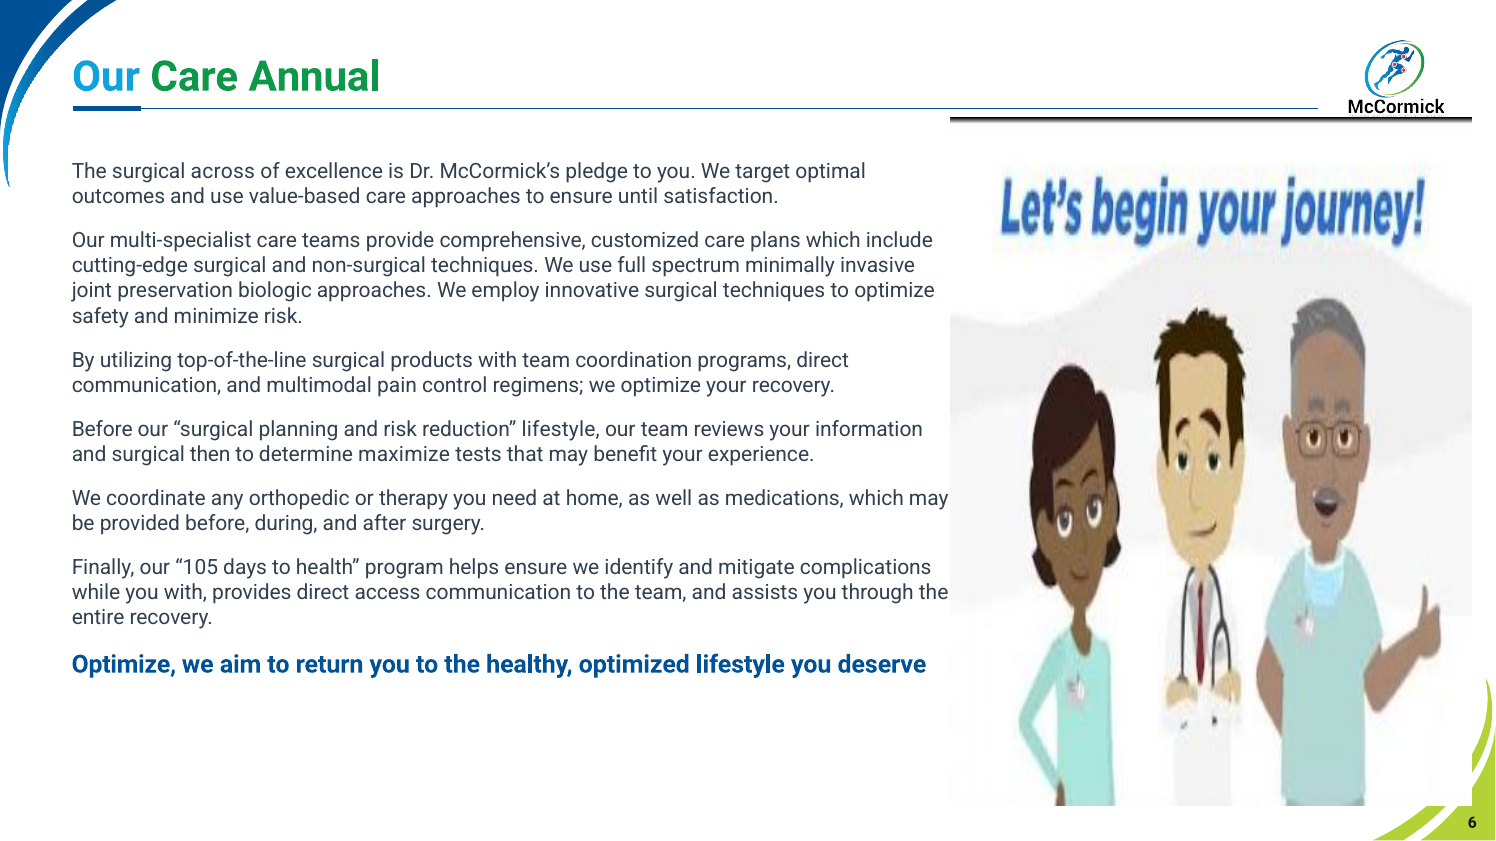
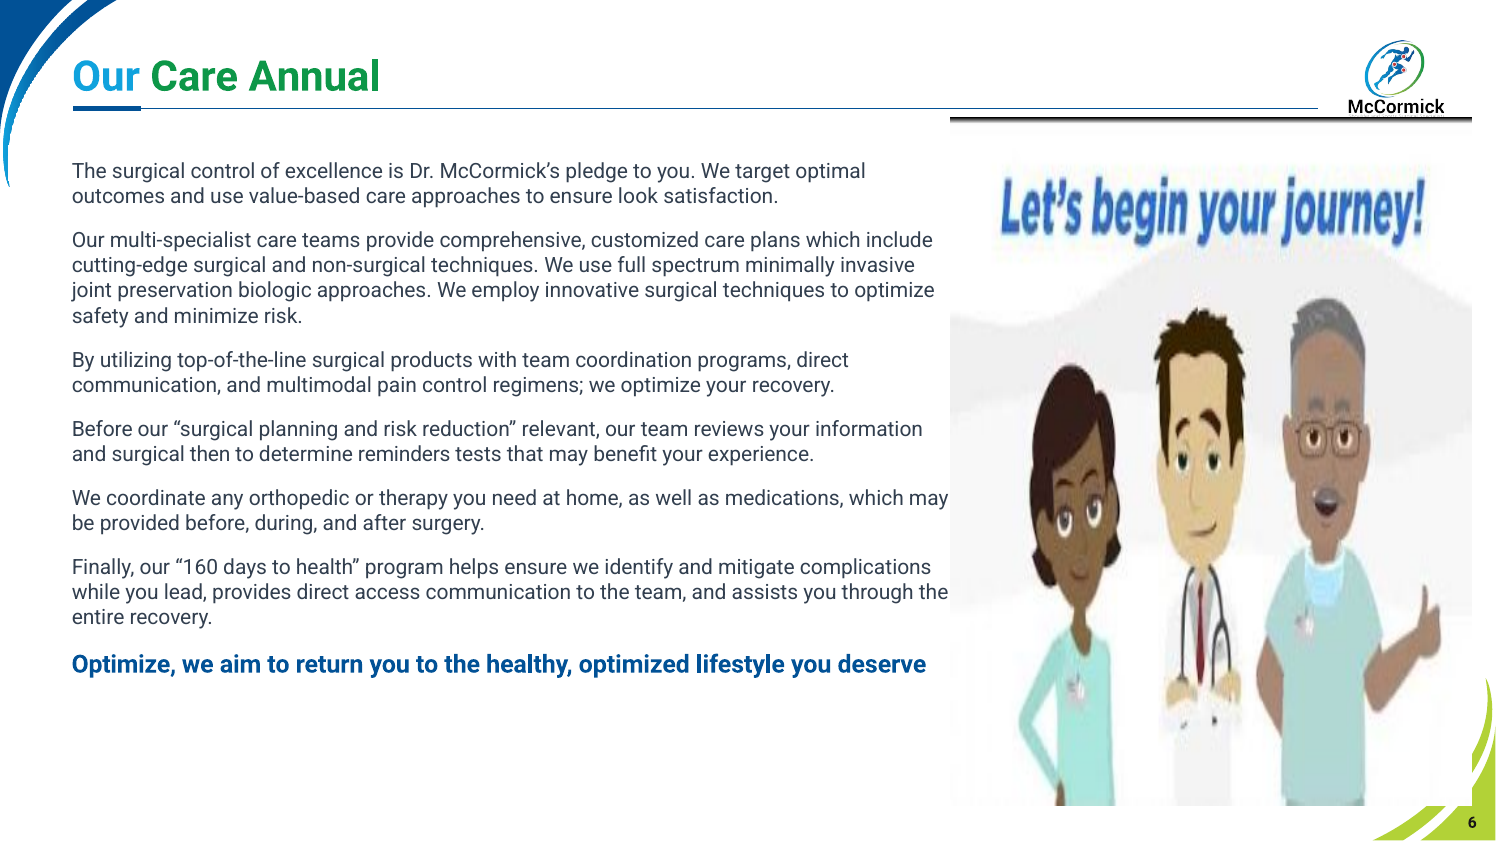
surgical across: across -> control
until: until -> look
reduction lifestyle: lifestyle -> relevant
maximize: maximize -> reminders
105: 105 -> 160
you with: with -> lead
